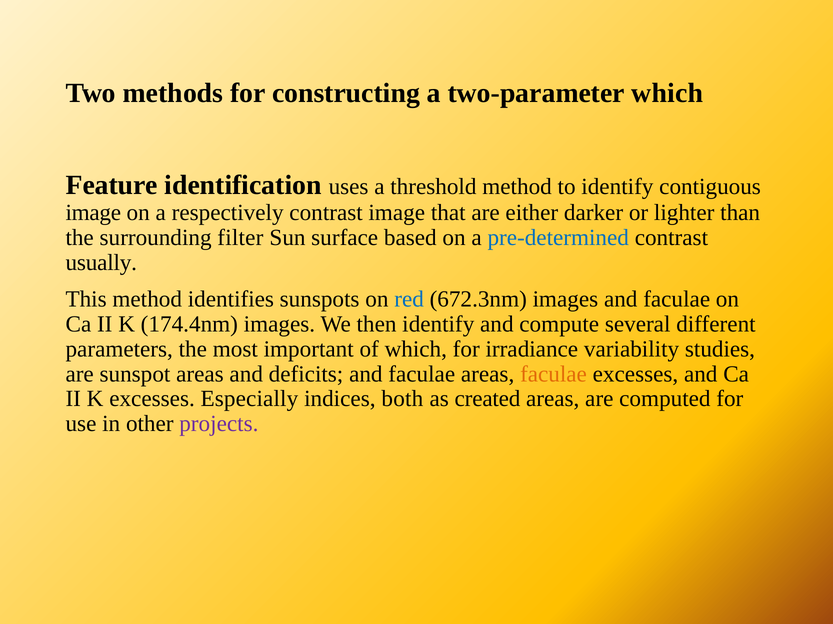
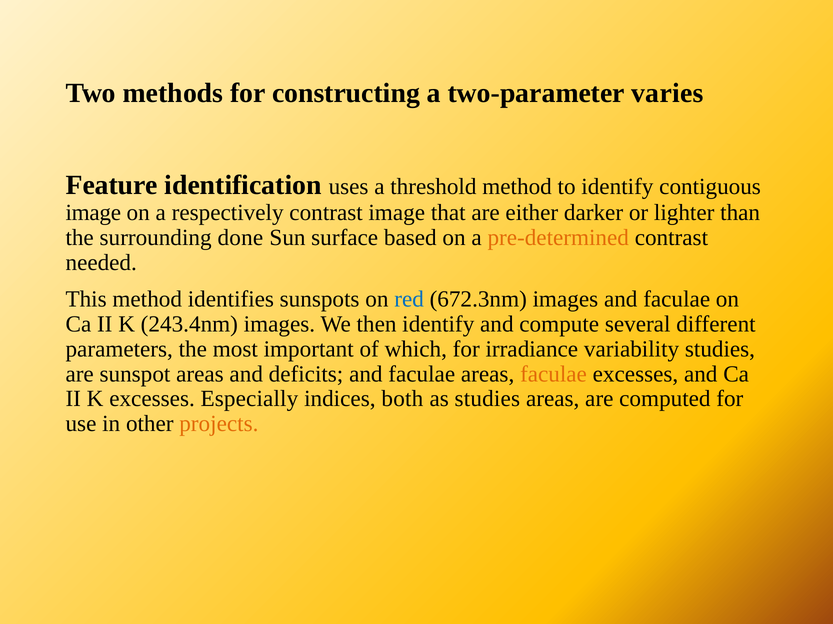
two-parameter which: which -> varies
filter: filter -> done
pre-determined colour: blue -> orange
usually: usually -> needed
174.4nm: 174.4nm -> 243.4nm
as created: created -> studies
projects colour: purple -> orange
